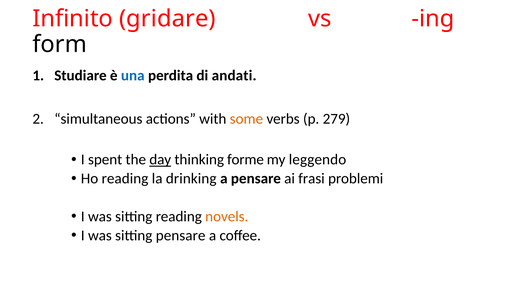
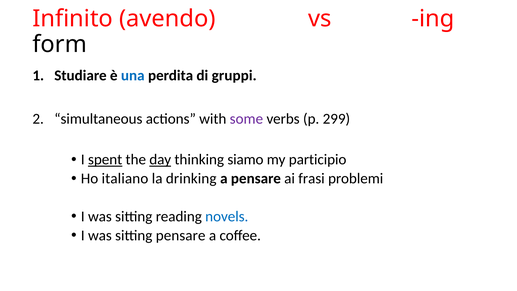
gridare: gridare -> avendo
andati: andati -> gruppi
some colour: orange -> purple
279: 279 -> 299
spent underline: none -> present
forme: forme -> siamo
leggendo: leggendo -> participio
Ho reading: reading -> italiano
novels colour: orange -> blue
